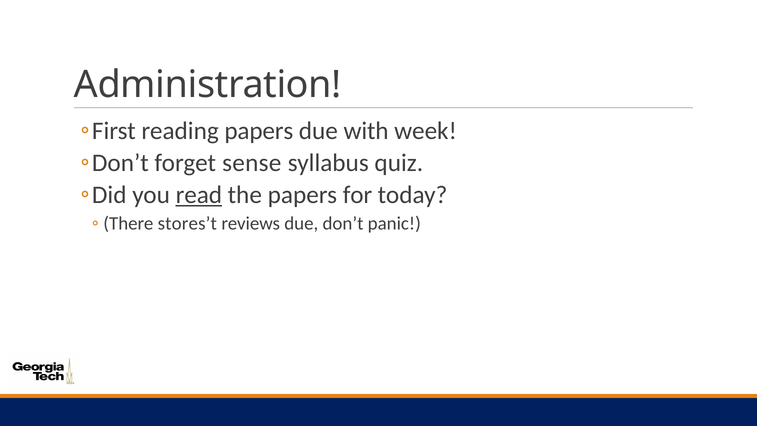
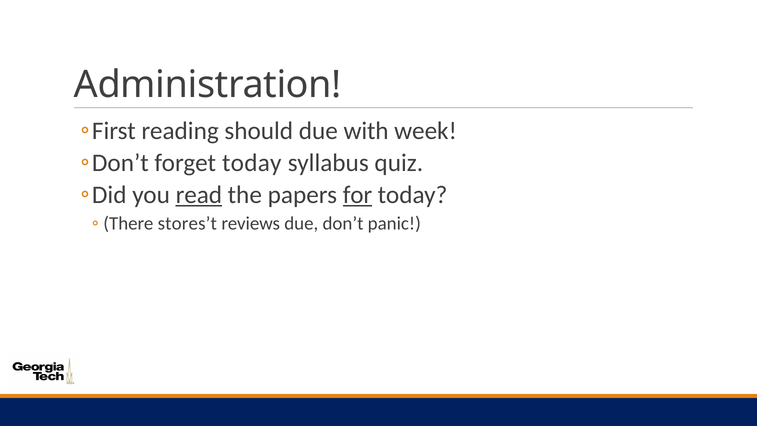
reading papers: papers -> should
forget sense: sense -> today
for underline: none -> present
